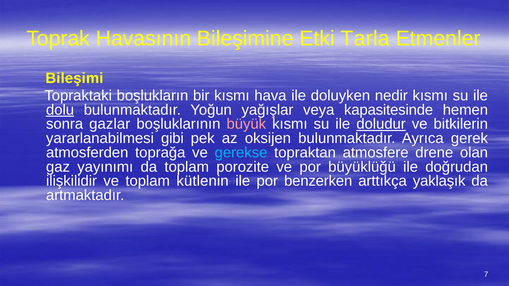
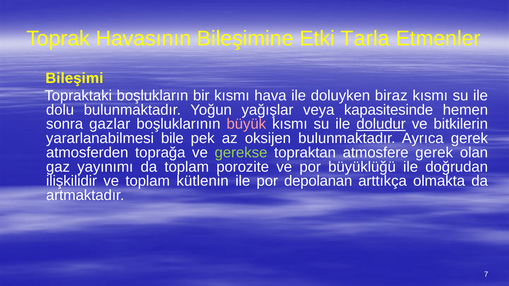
nedir: nedir -> biraz
dolu underline: present -> none
gibi: gibi -> bile
gerekse colour: light blue -> light green
atmosfere drene: drene -> gerek
benzerken: benzerken -> depolanan
yaklaşık: yaklaşık -> olmakta
